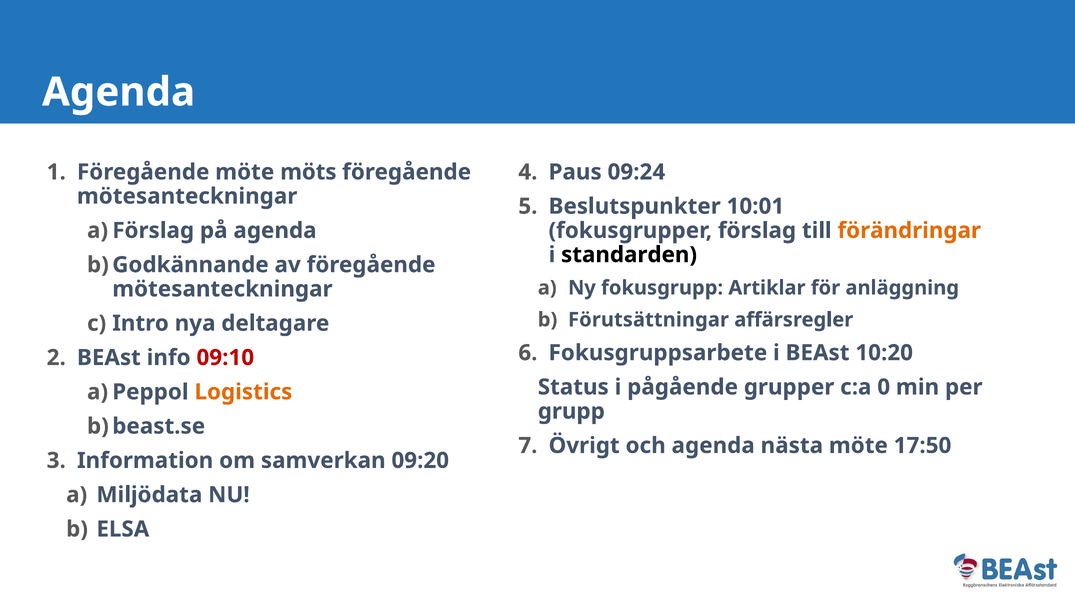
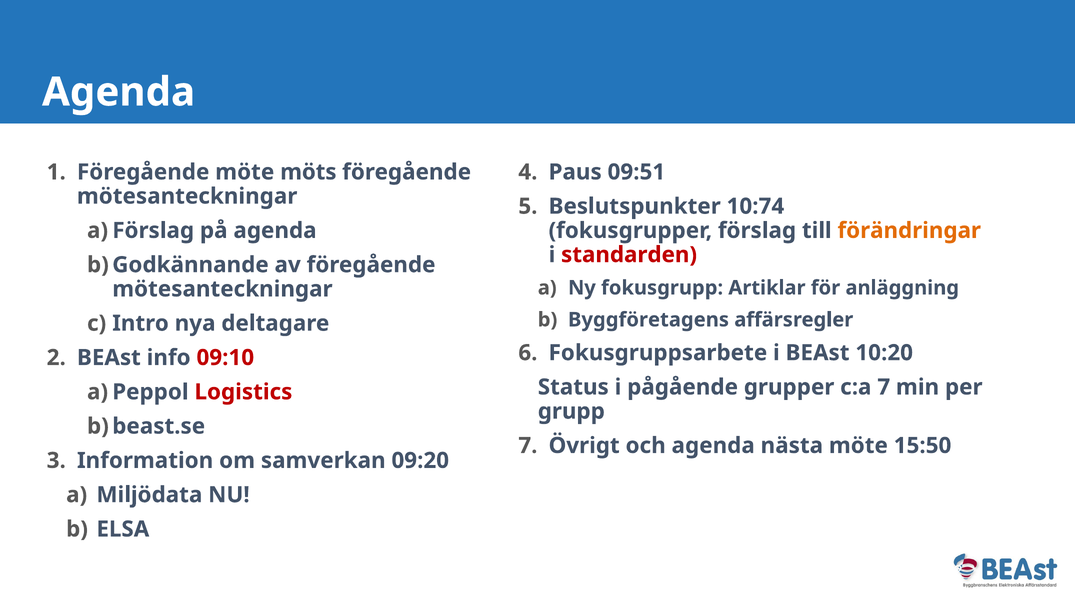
09:24: 09:24 -> 09:51
10:01: 10:01 -> 10:74
standarden colour: black -> red
Förutsättningar: Förutsättningar -> Byggföretagens
c:a 0: 0 -> 7
Logistics colour: orange -> red
17:50: 17:50 -> 15:50
